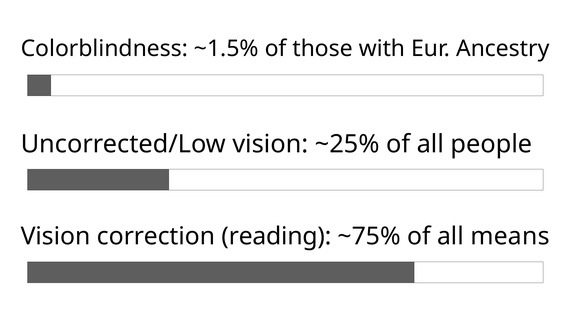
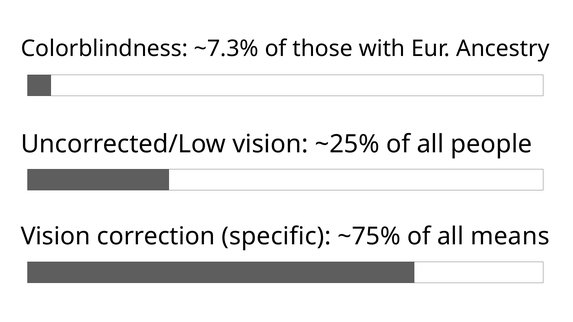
~1.5%: ~1.5% -> ~7.3%
reading: reading -> specific
